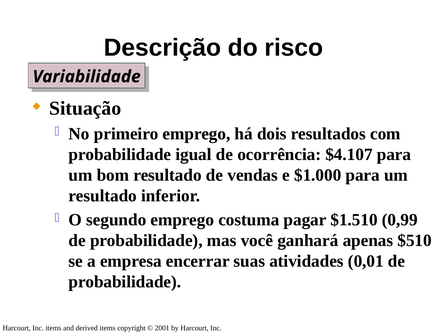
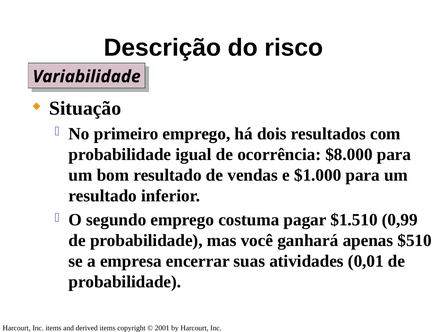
$4.107: $4.107 -> $8.000
